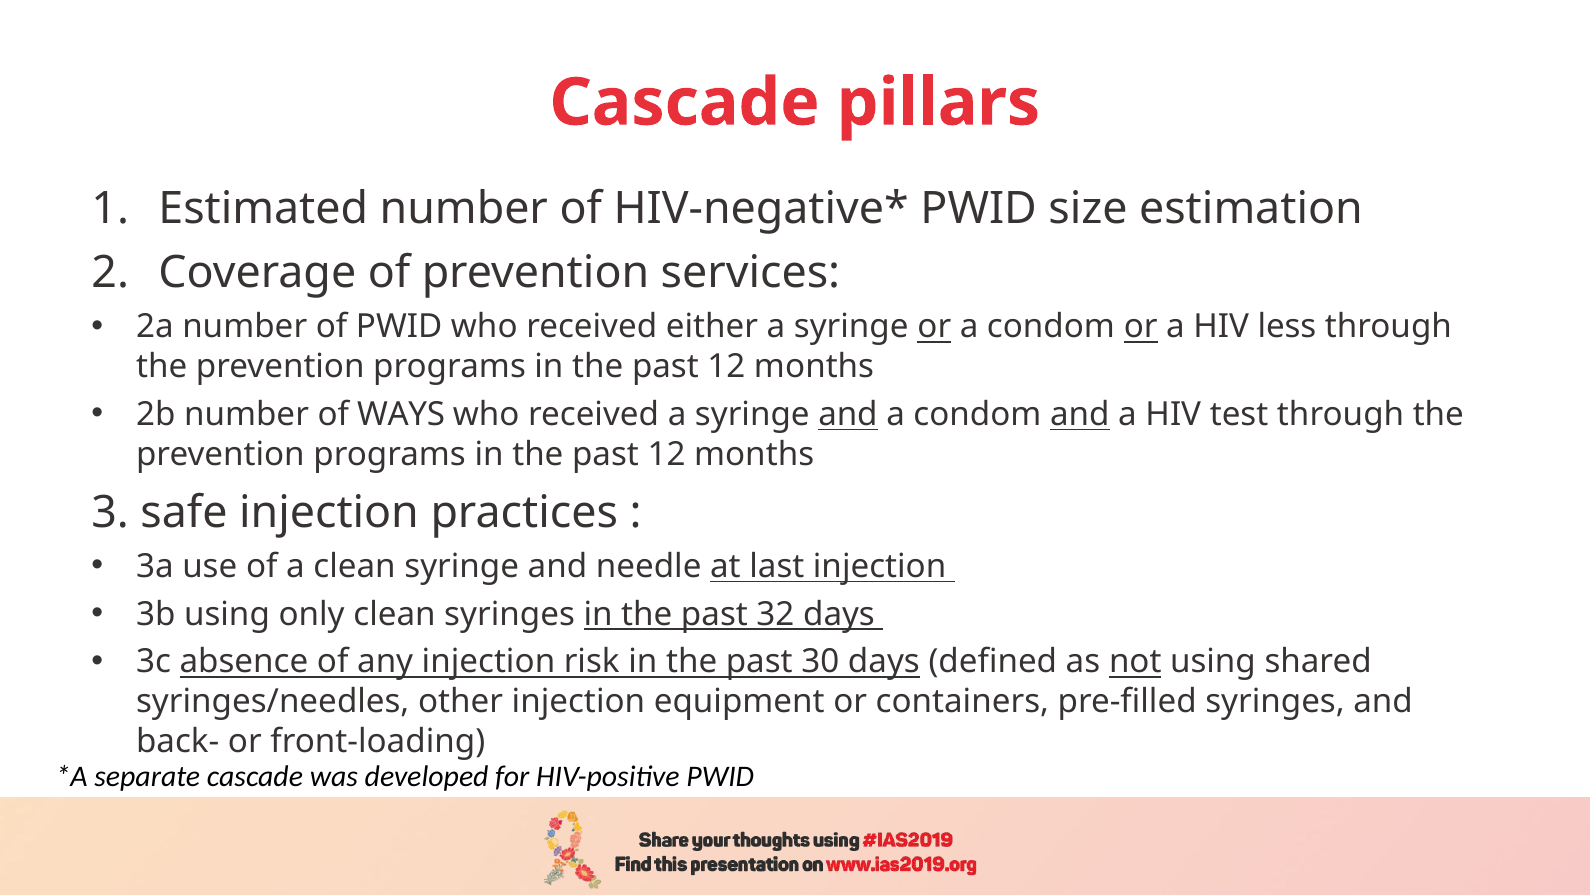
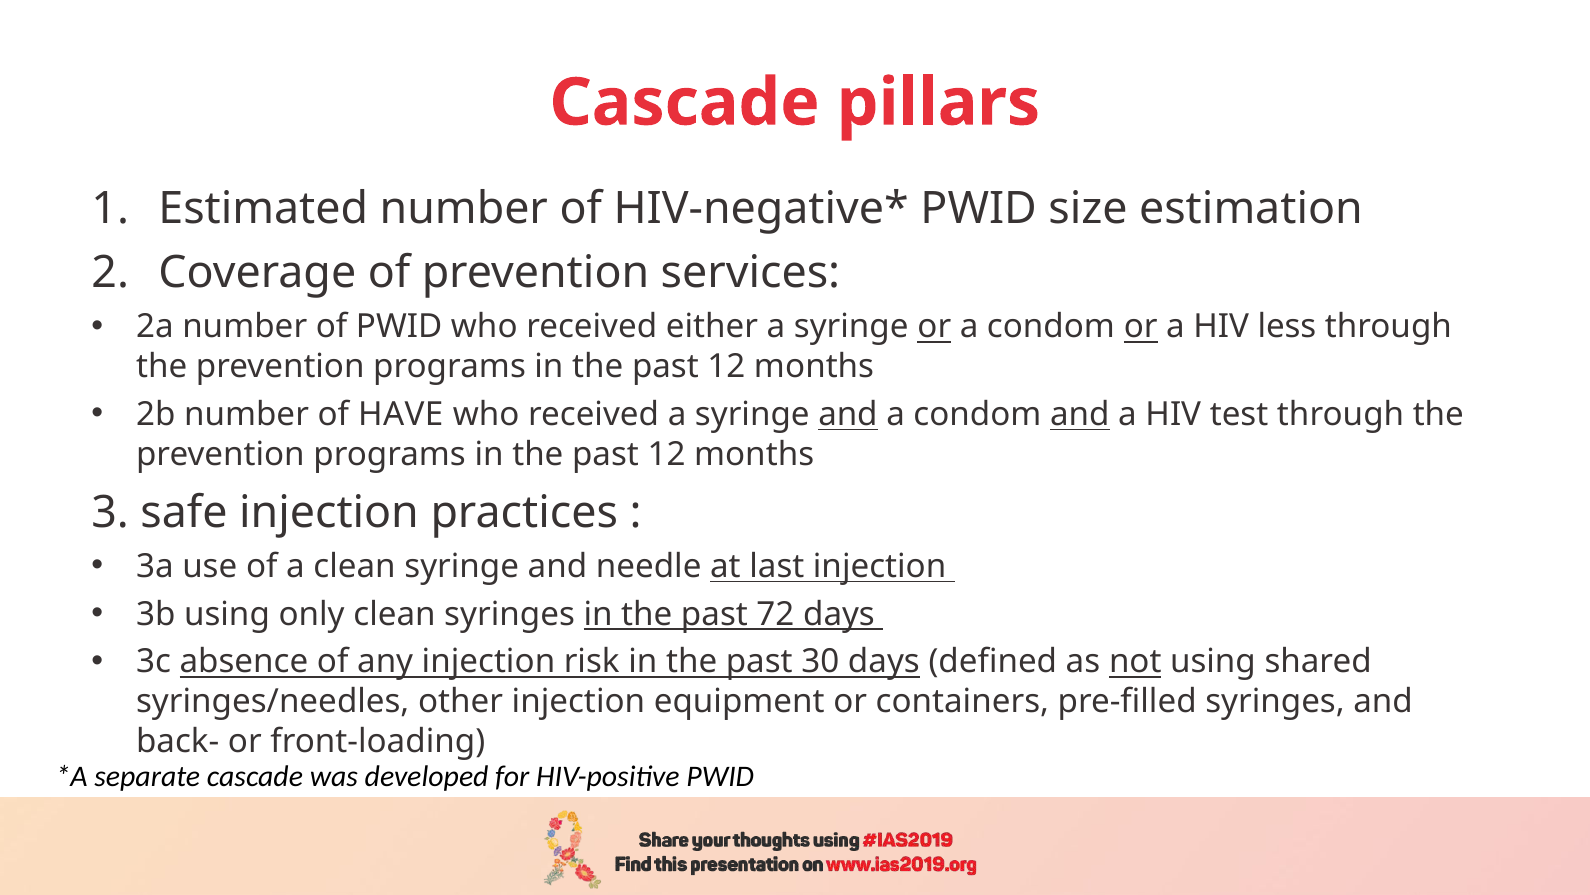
WAYS: WAYS -> HAVE
32: 32 -> 72
